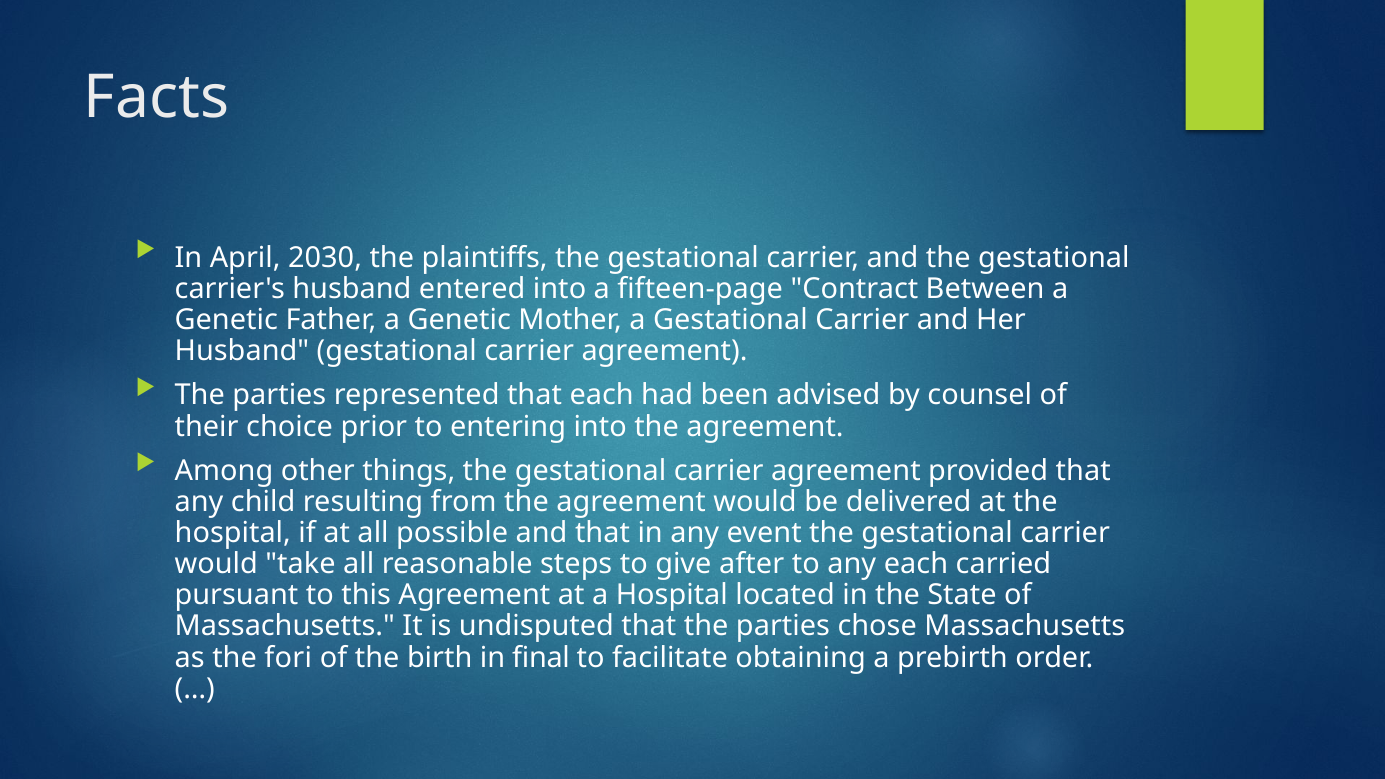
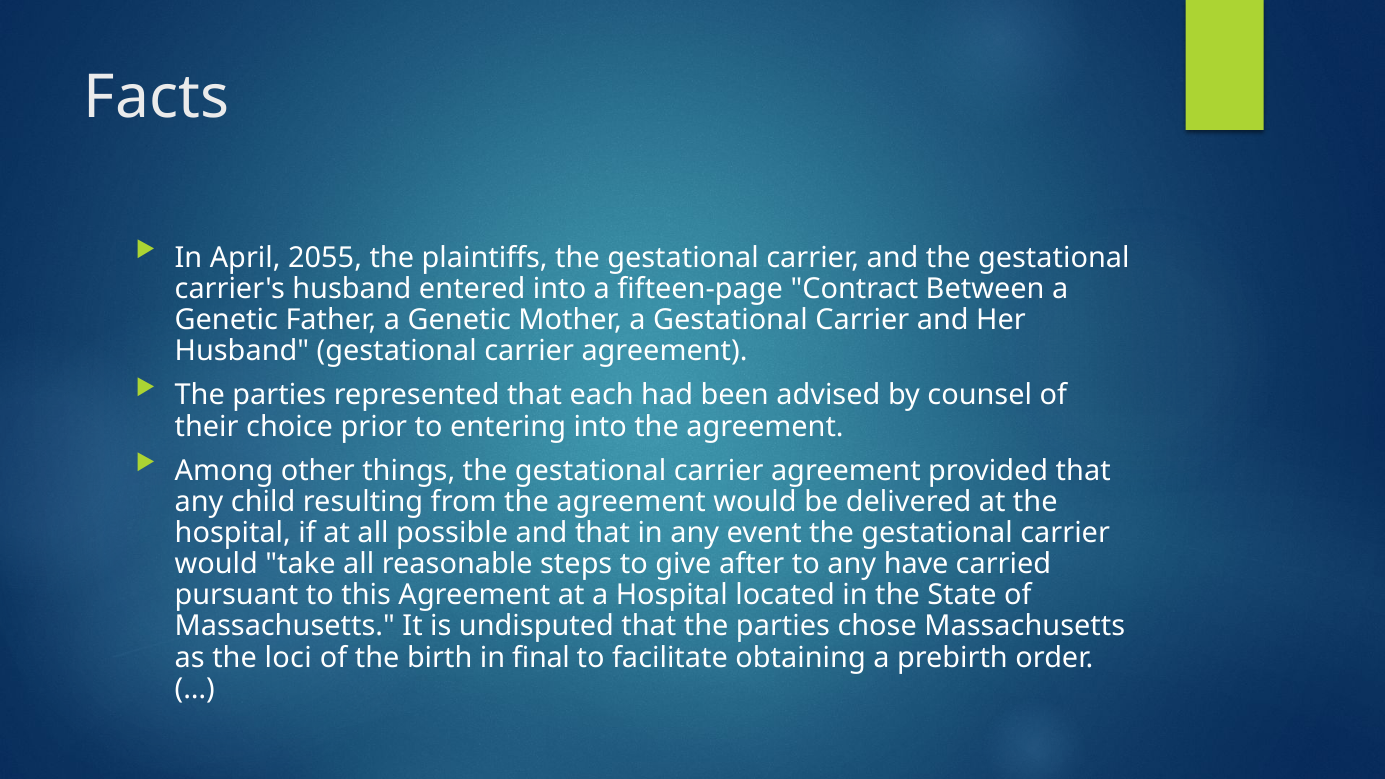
2030: 2030 -> 2055
any each: each -> have
fori: fori -> loci
